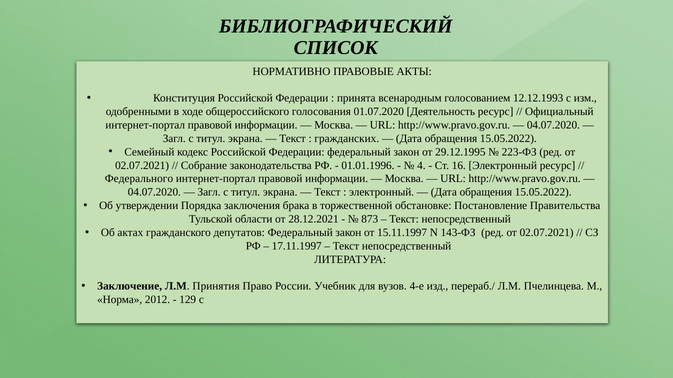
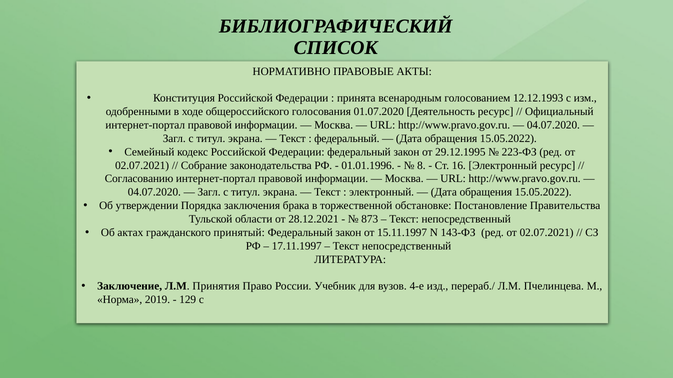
гражданских at (347, 139): гражданских -> федеральный
4: 4 -> 8
Федерального: Федерального -> Согласованию
депутатов: депутатов -> принятый
2012: 2012 -> 2019
